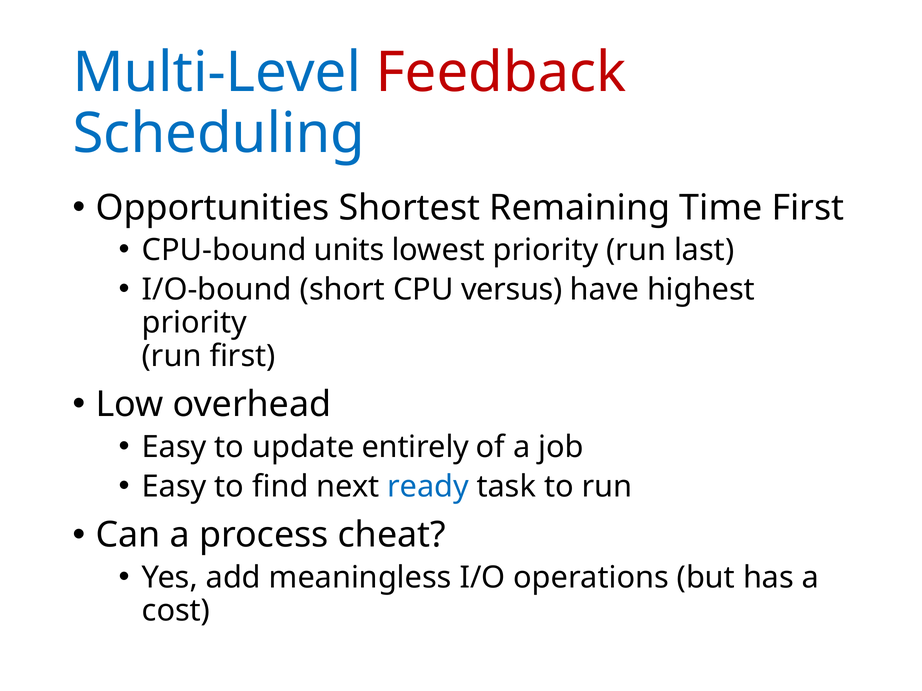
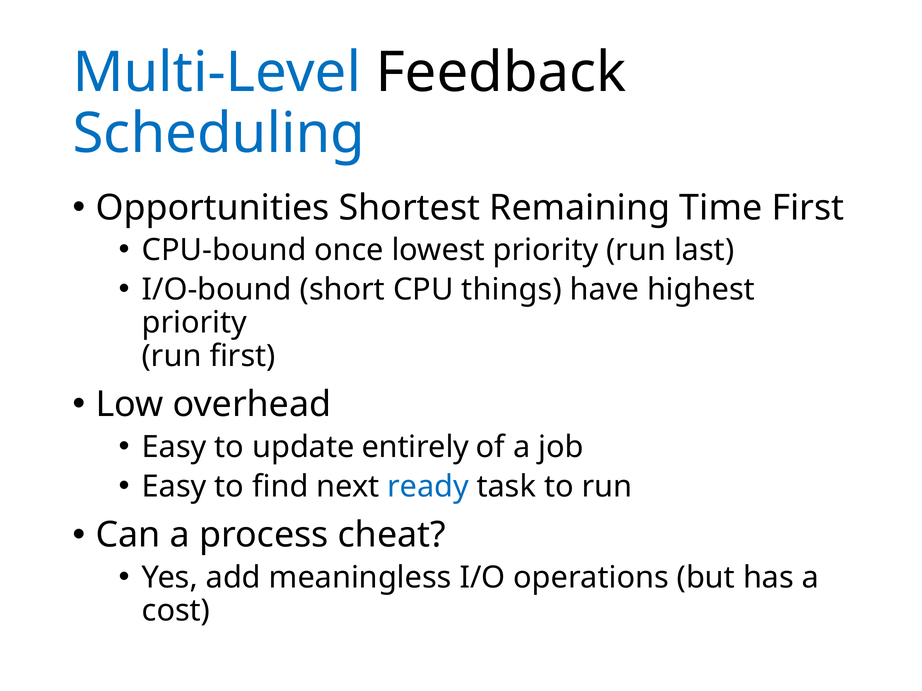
Feedback colour: red -> black
units: units -> once
versus: versus -> things
